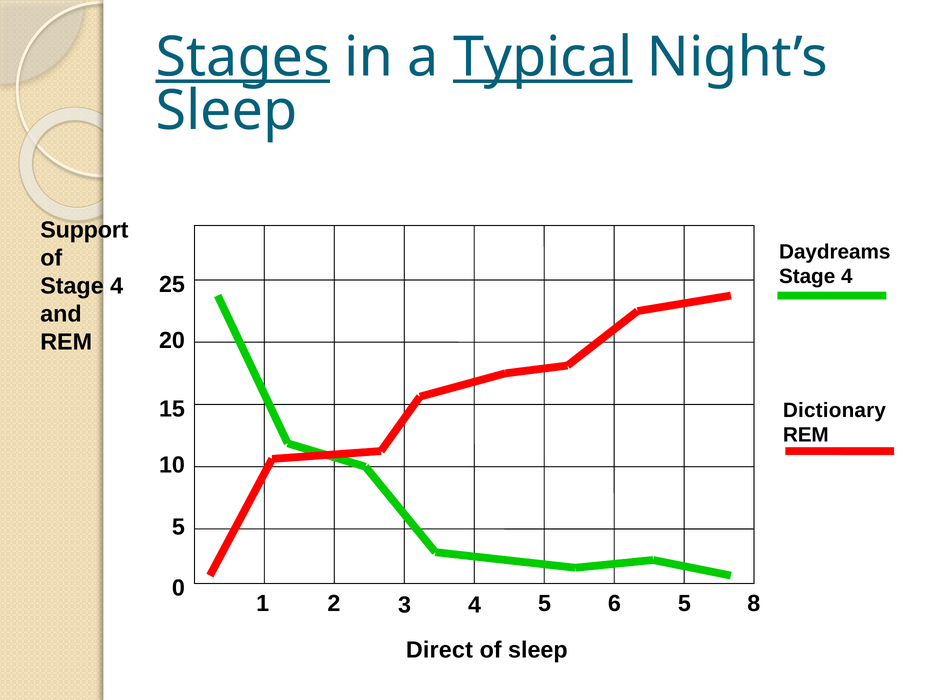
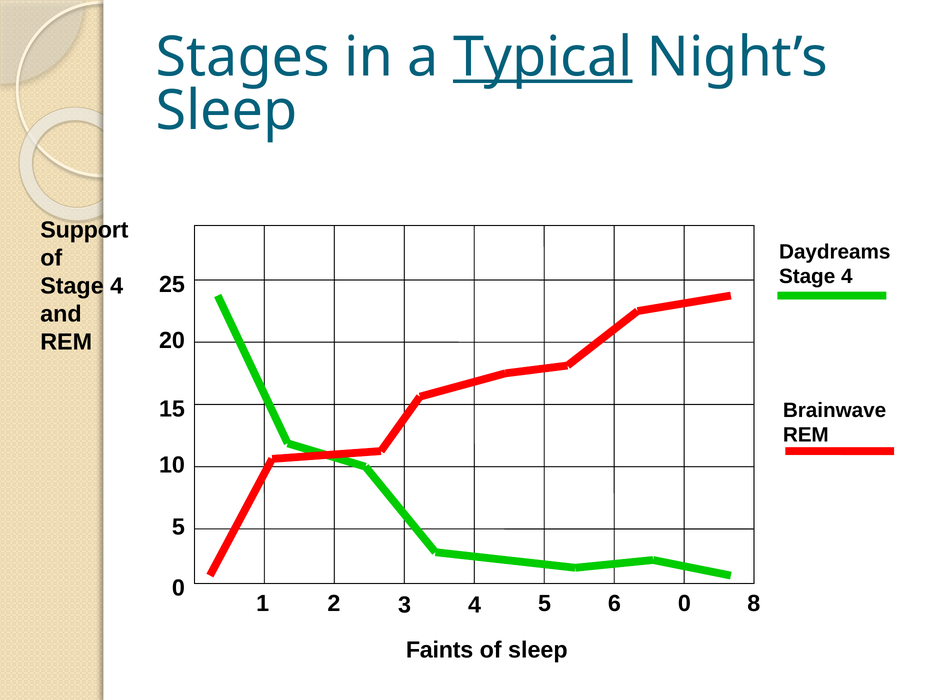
Stages underline: present -> none
Dictionary: Dictionary -> Brainwave
6 5: 5 -> 0
Direct: Direct -> Faints
